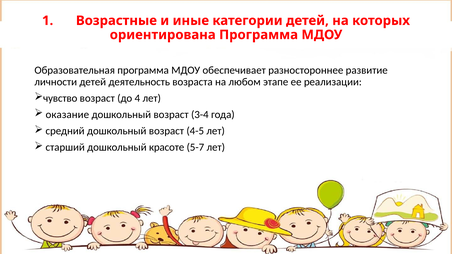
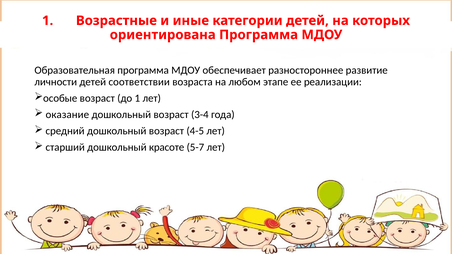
деятельность: деятельность -> соответствии
чувство: чувство -> особые
до 4: 4 -> 1
